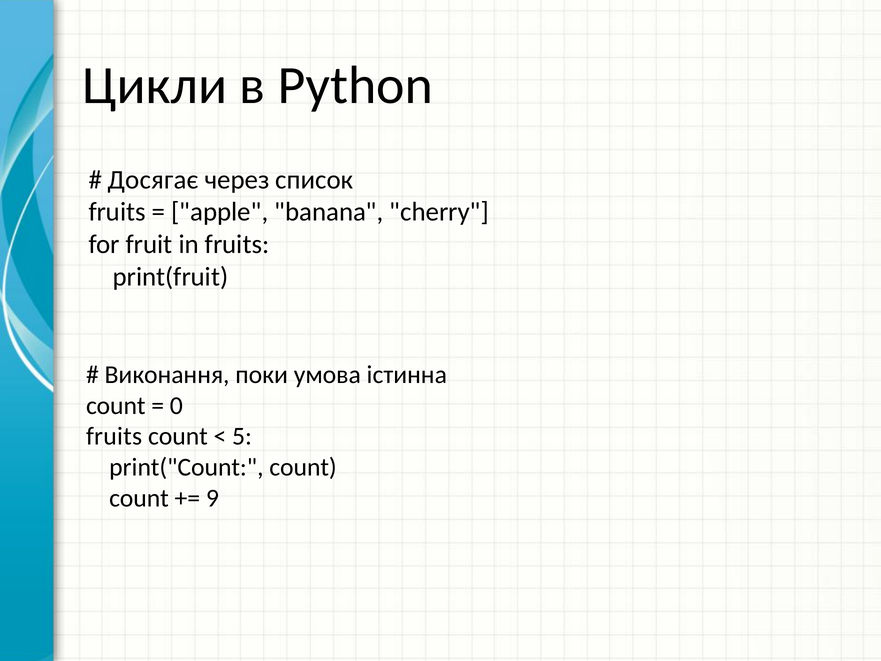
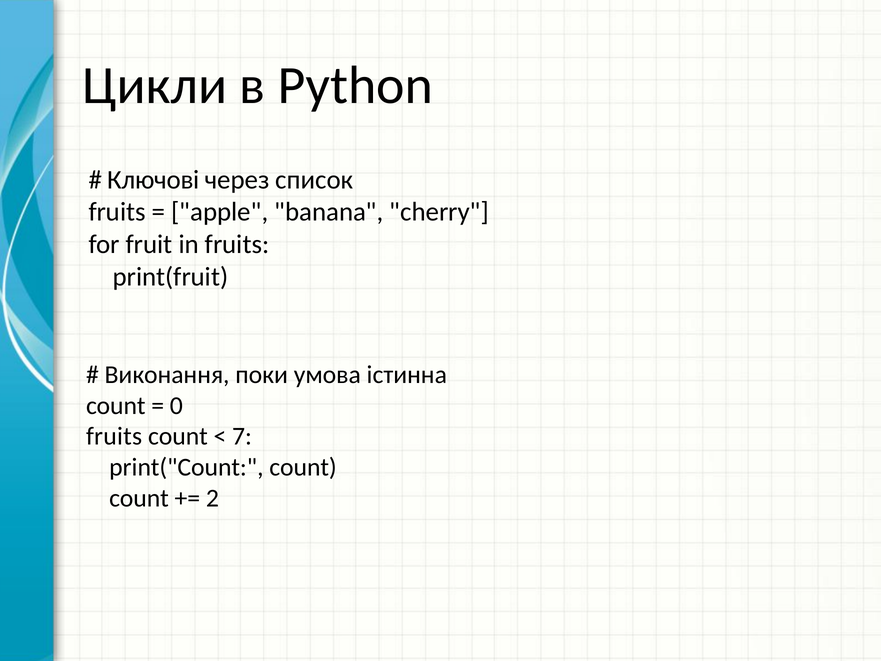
Досягає: Досягає -> Ключові
5: 5 -> 7
9: 9 -> 2
